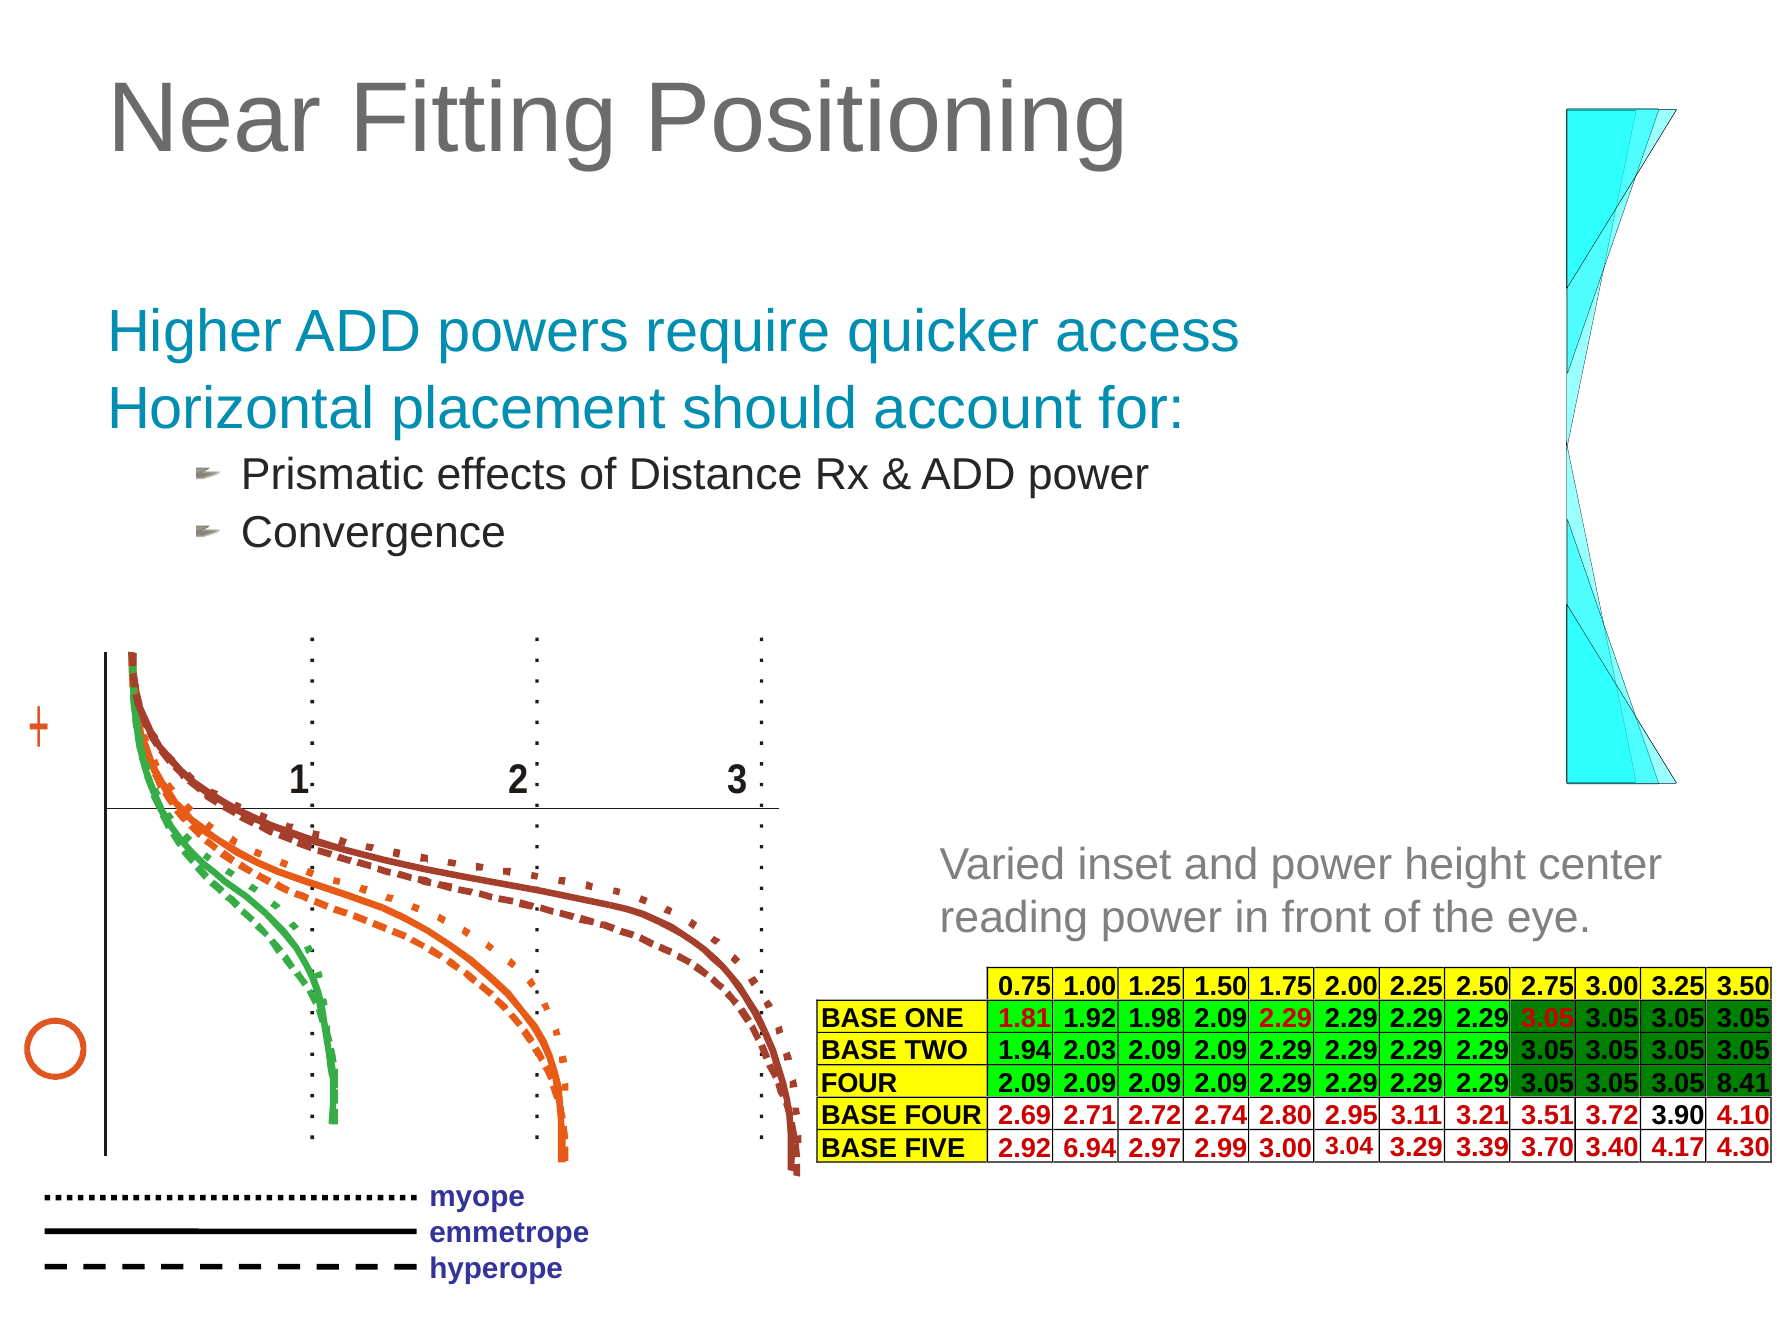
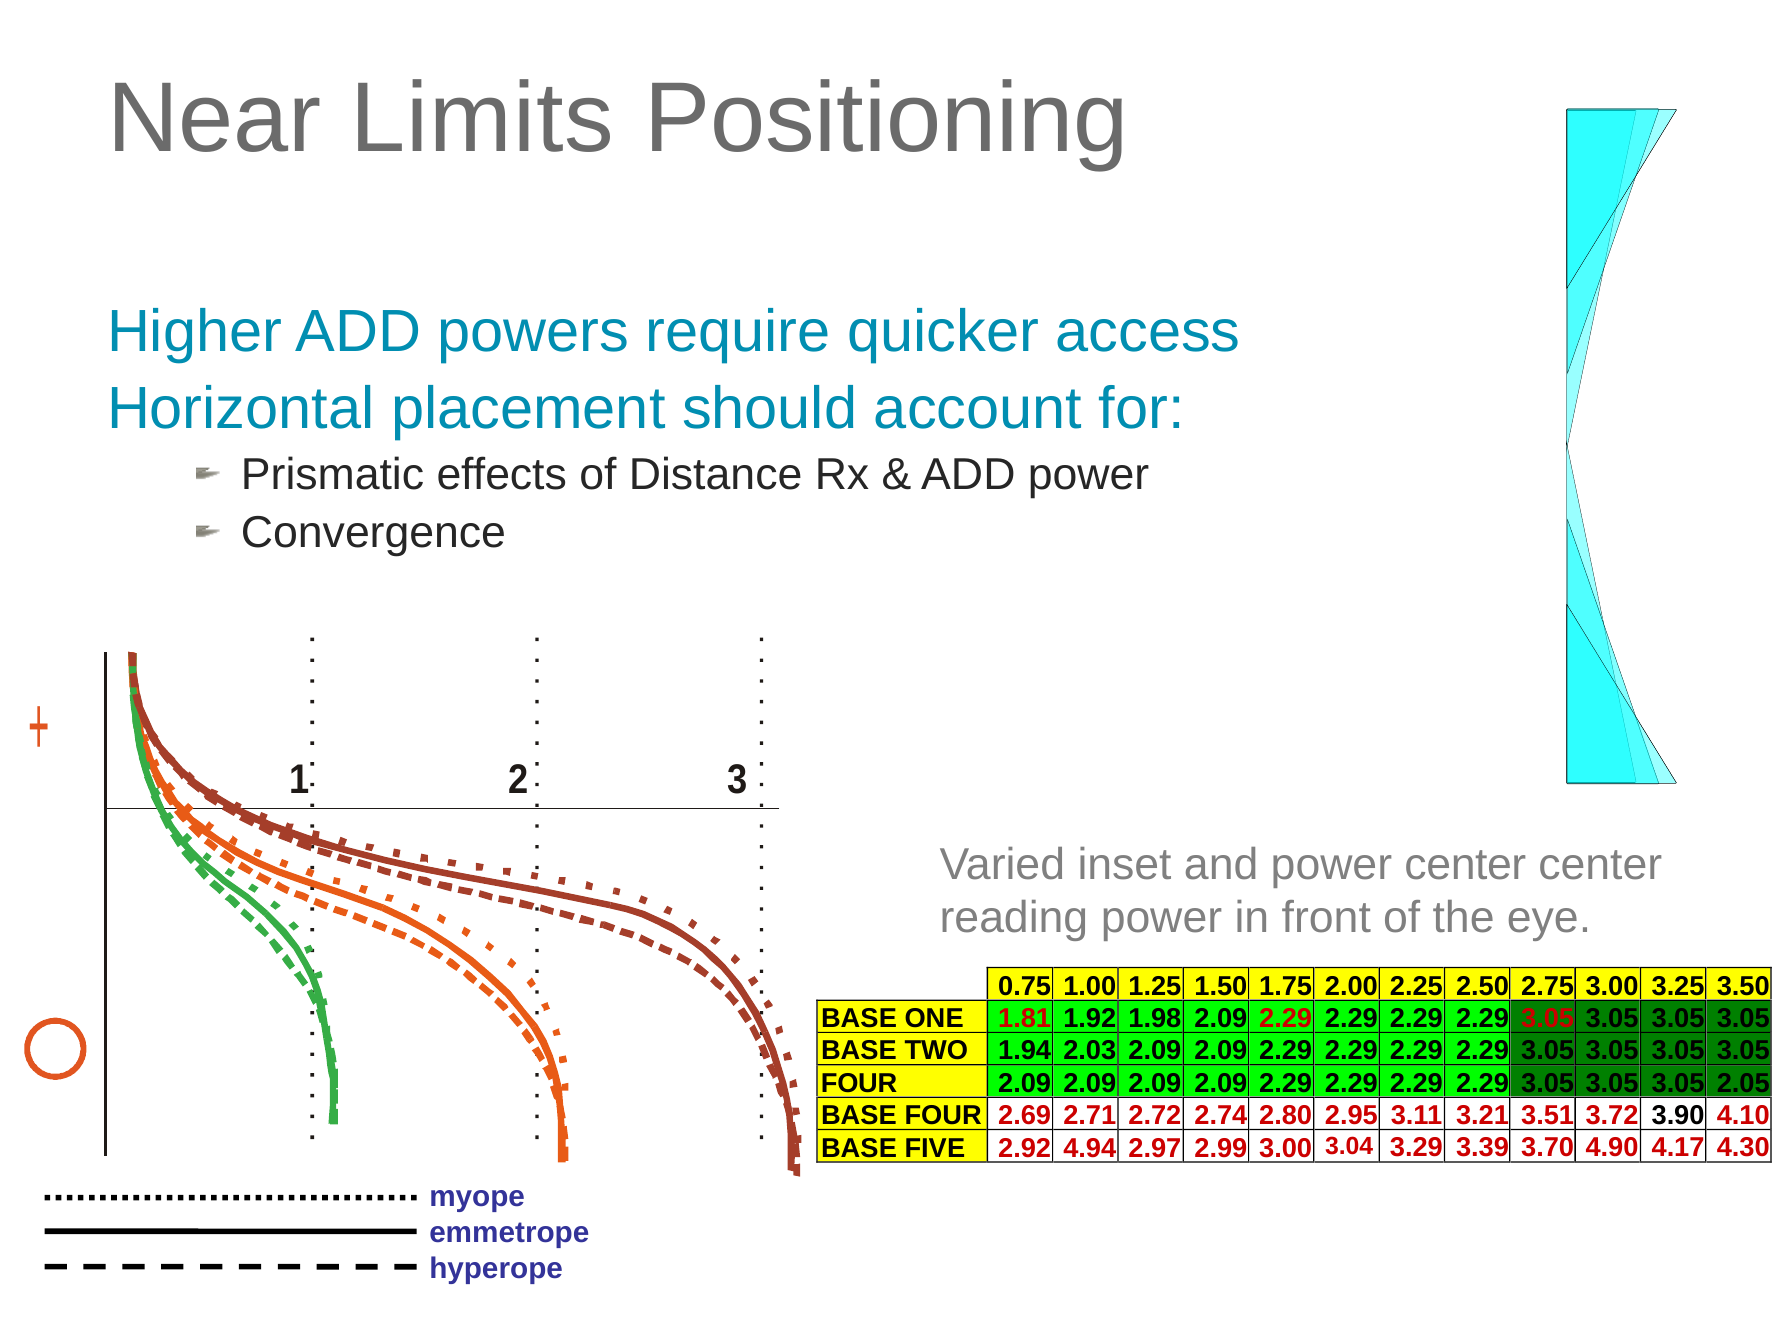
Fitting: Fitting -> Limits
power height: height -> center
8.41: 8.41 -> 2.05
6.94: 6.94 -> 4.94
3.40: 3.40 -> 4.90
